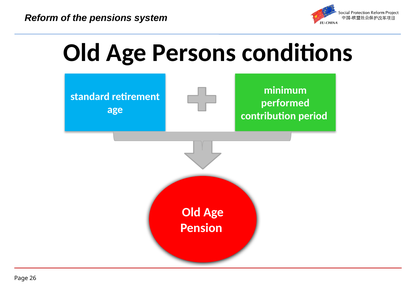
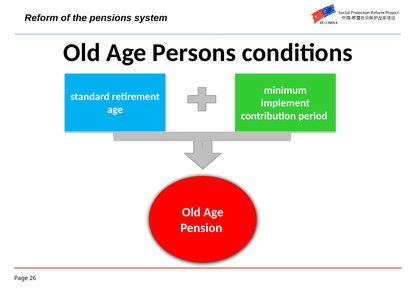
performed: performed -> implement
